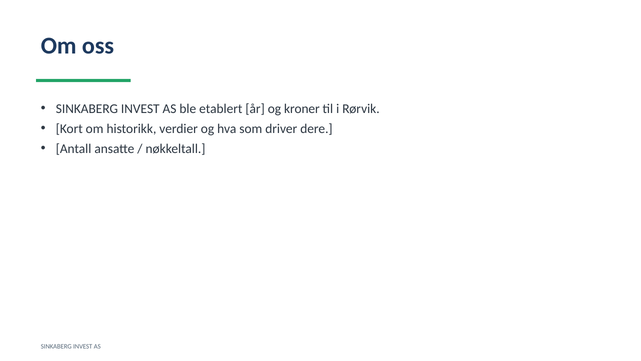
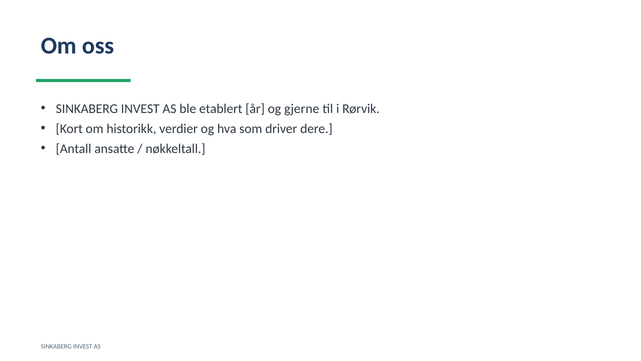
kroner: kroner -> gjerne
